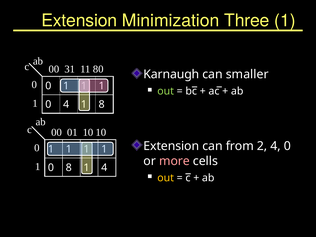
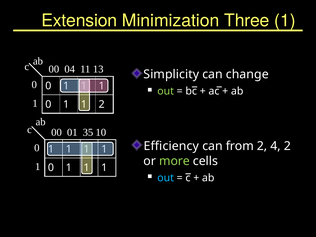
31: 31 -> 04
80: 80 -> 13
Karnaugh: Karnaugh -> Simplicity
smaller: smaller -> change
4 at (66, 104): 4 -> 1
8 at (102, 104): 8 -> 2
01 10: 10 -> 35
Extension at (171, 146): Extension -> Efficiency
4 0: 0 -> 2
more colour: pink -> light green
8 at (69, 168): 8 -> 1
4 at (104, 168): 4 -> 1
out at (166, 178) colour: yellow -> light blue
